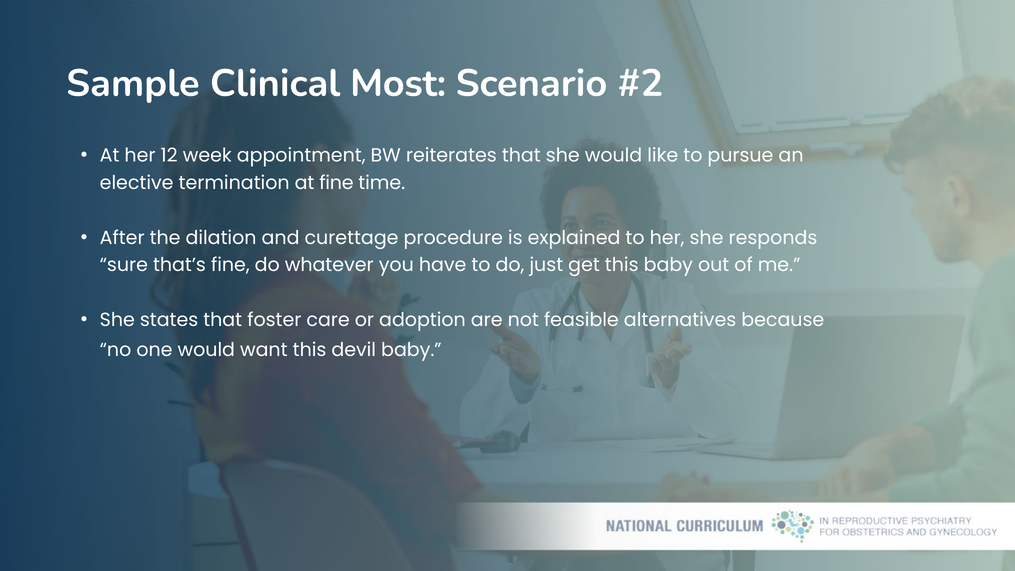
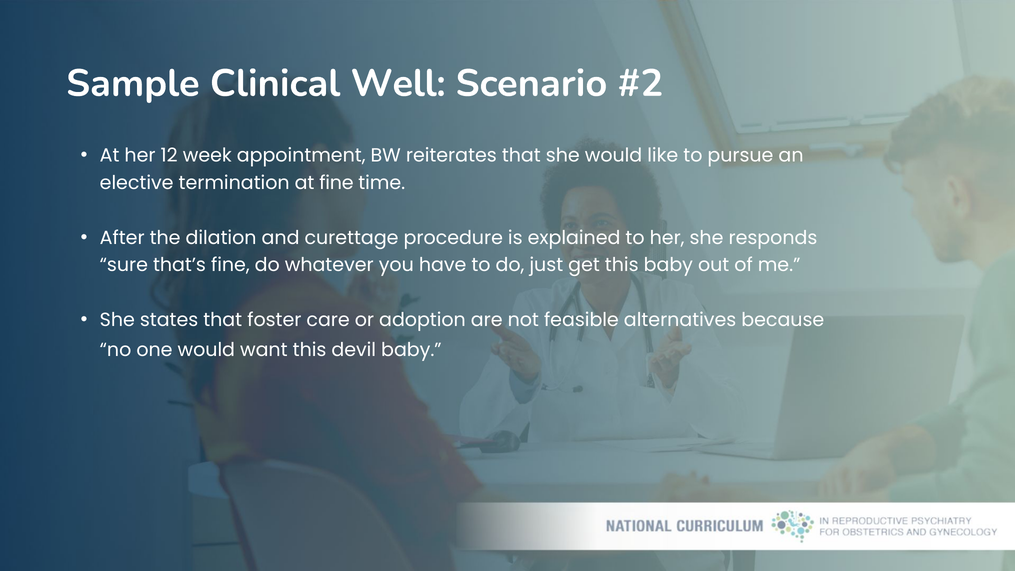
Most: Most -> Well
